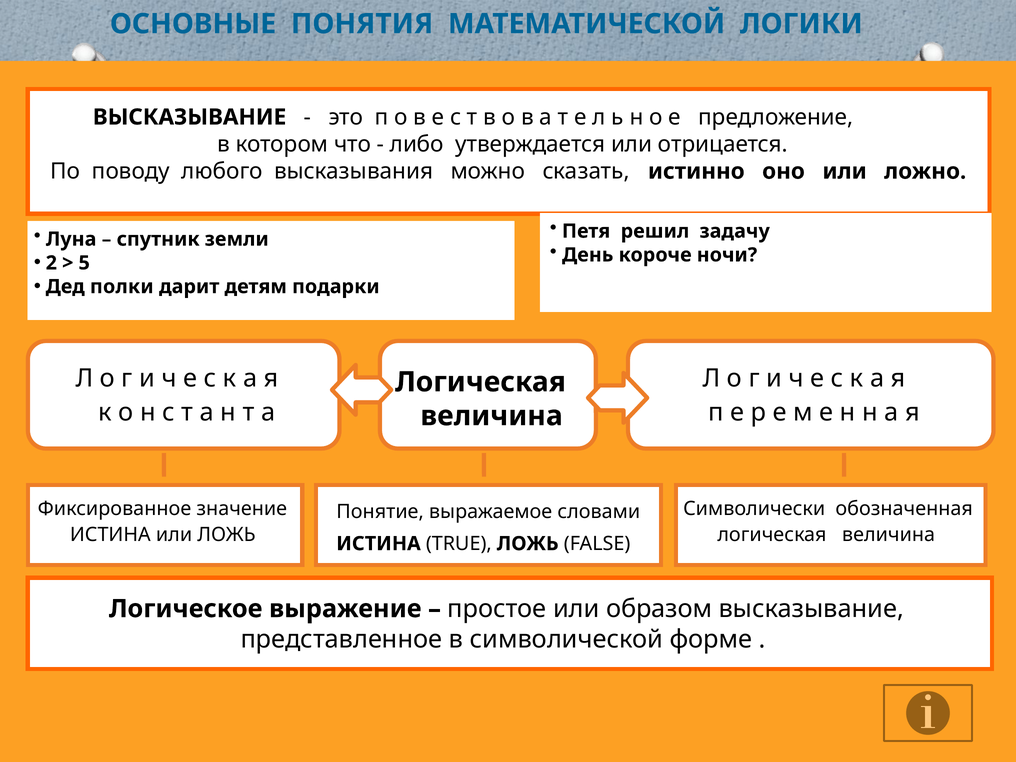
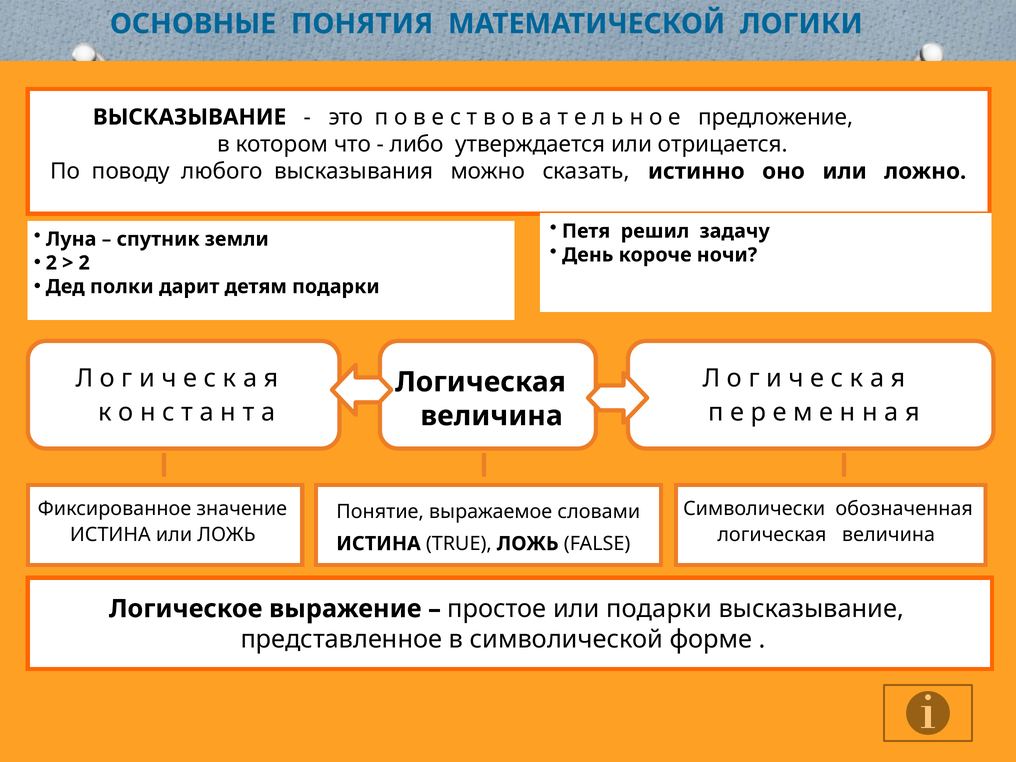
5 at (84, 263): 5 -> 2
или образом: образом -> подарки
